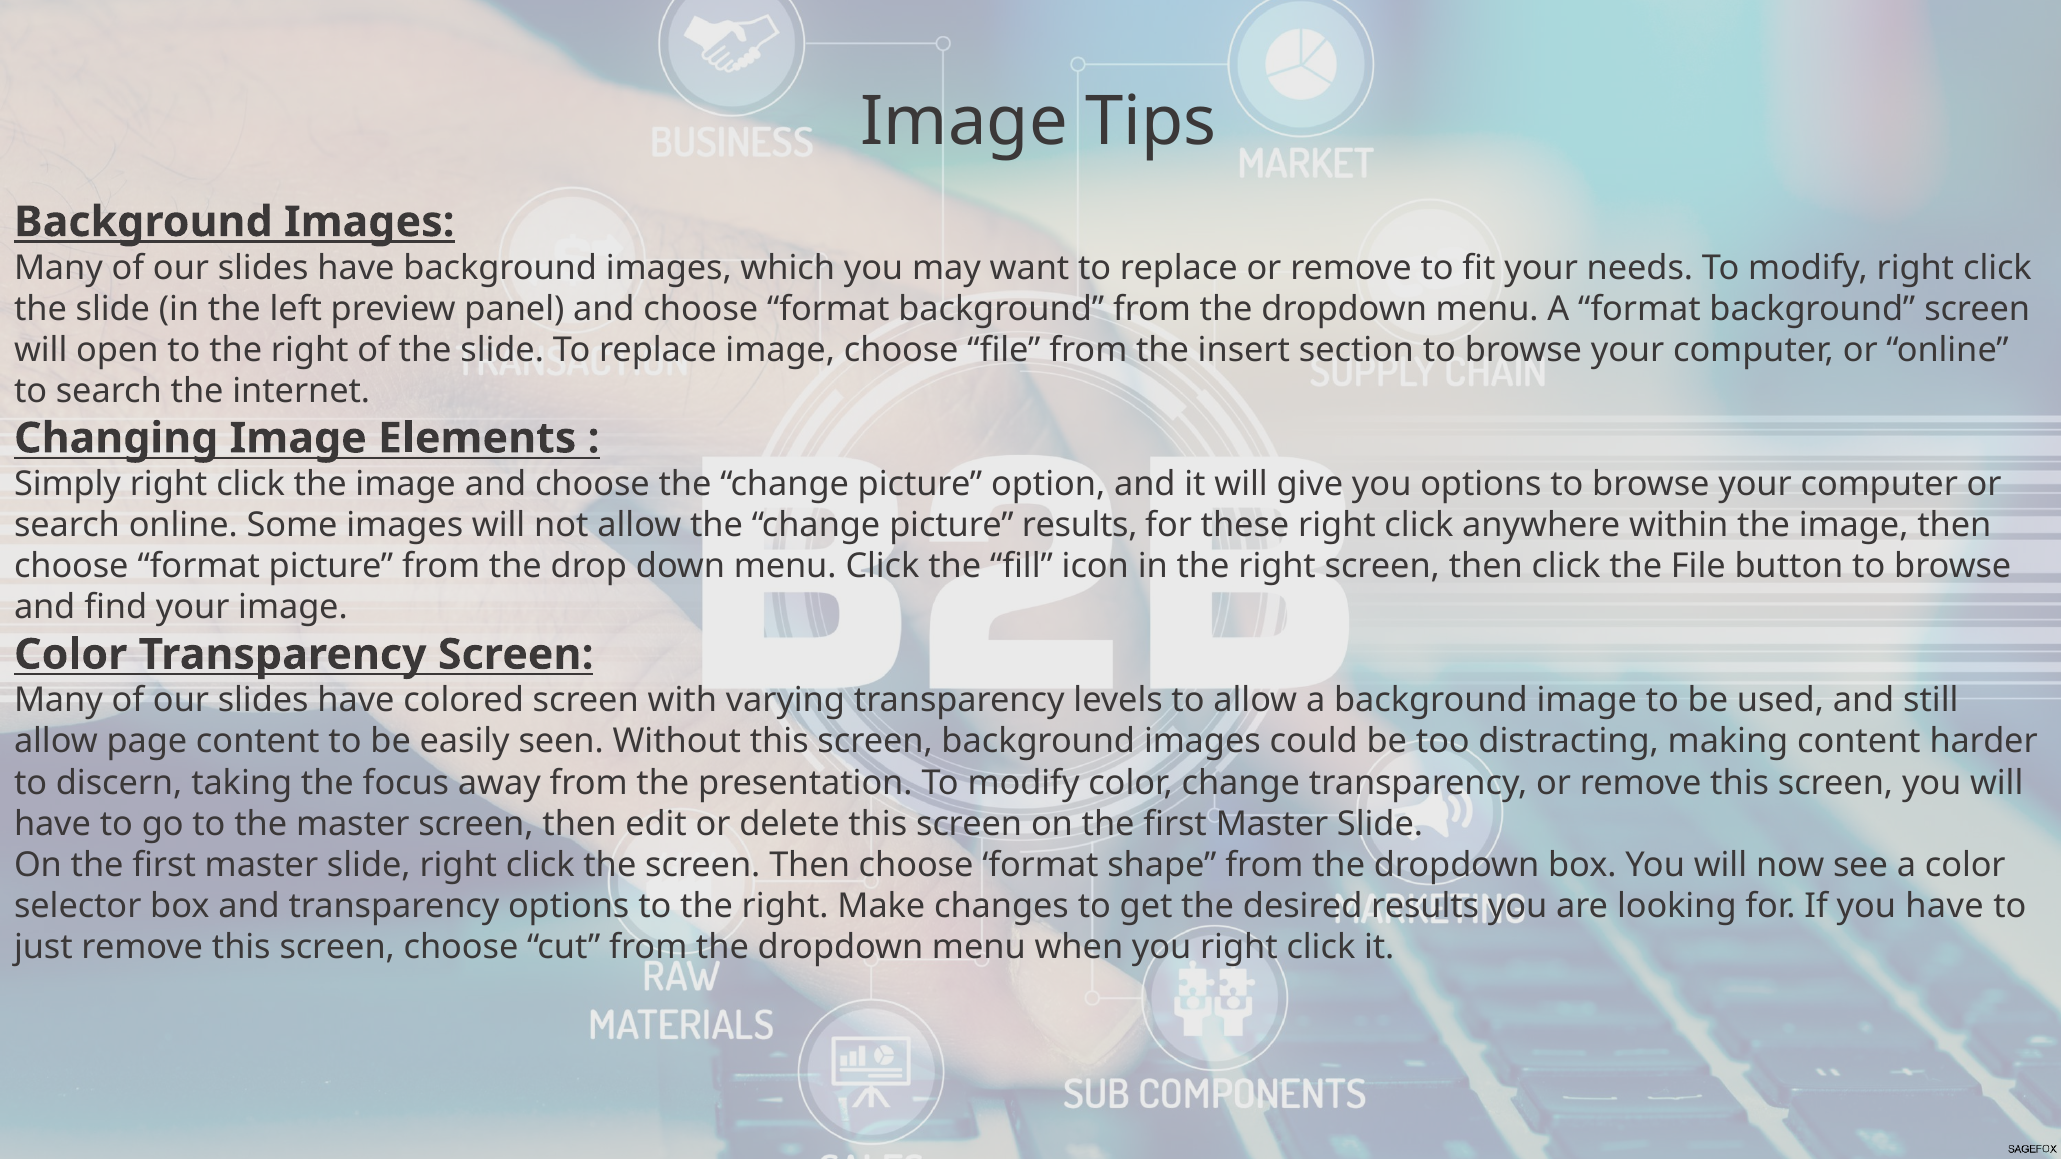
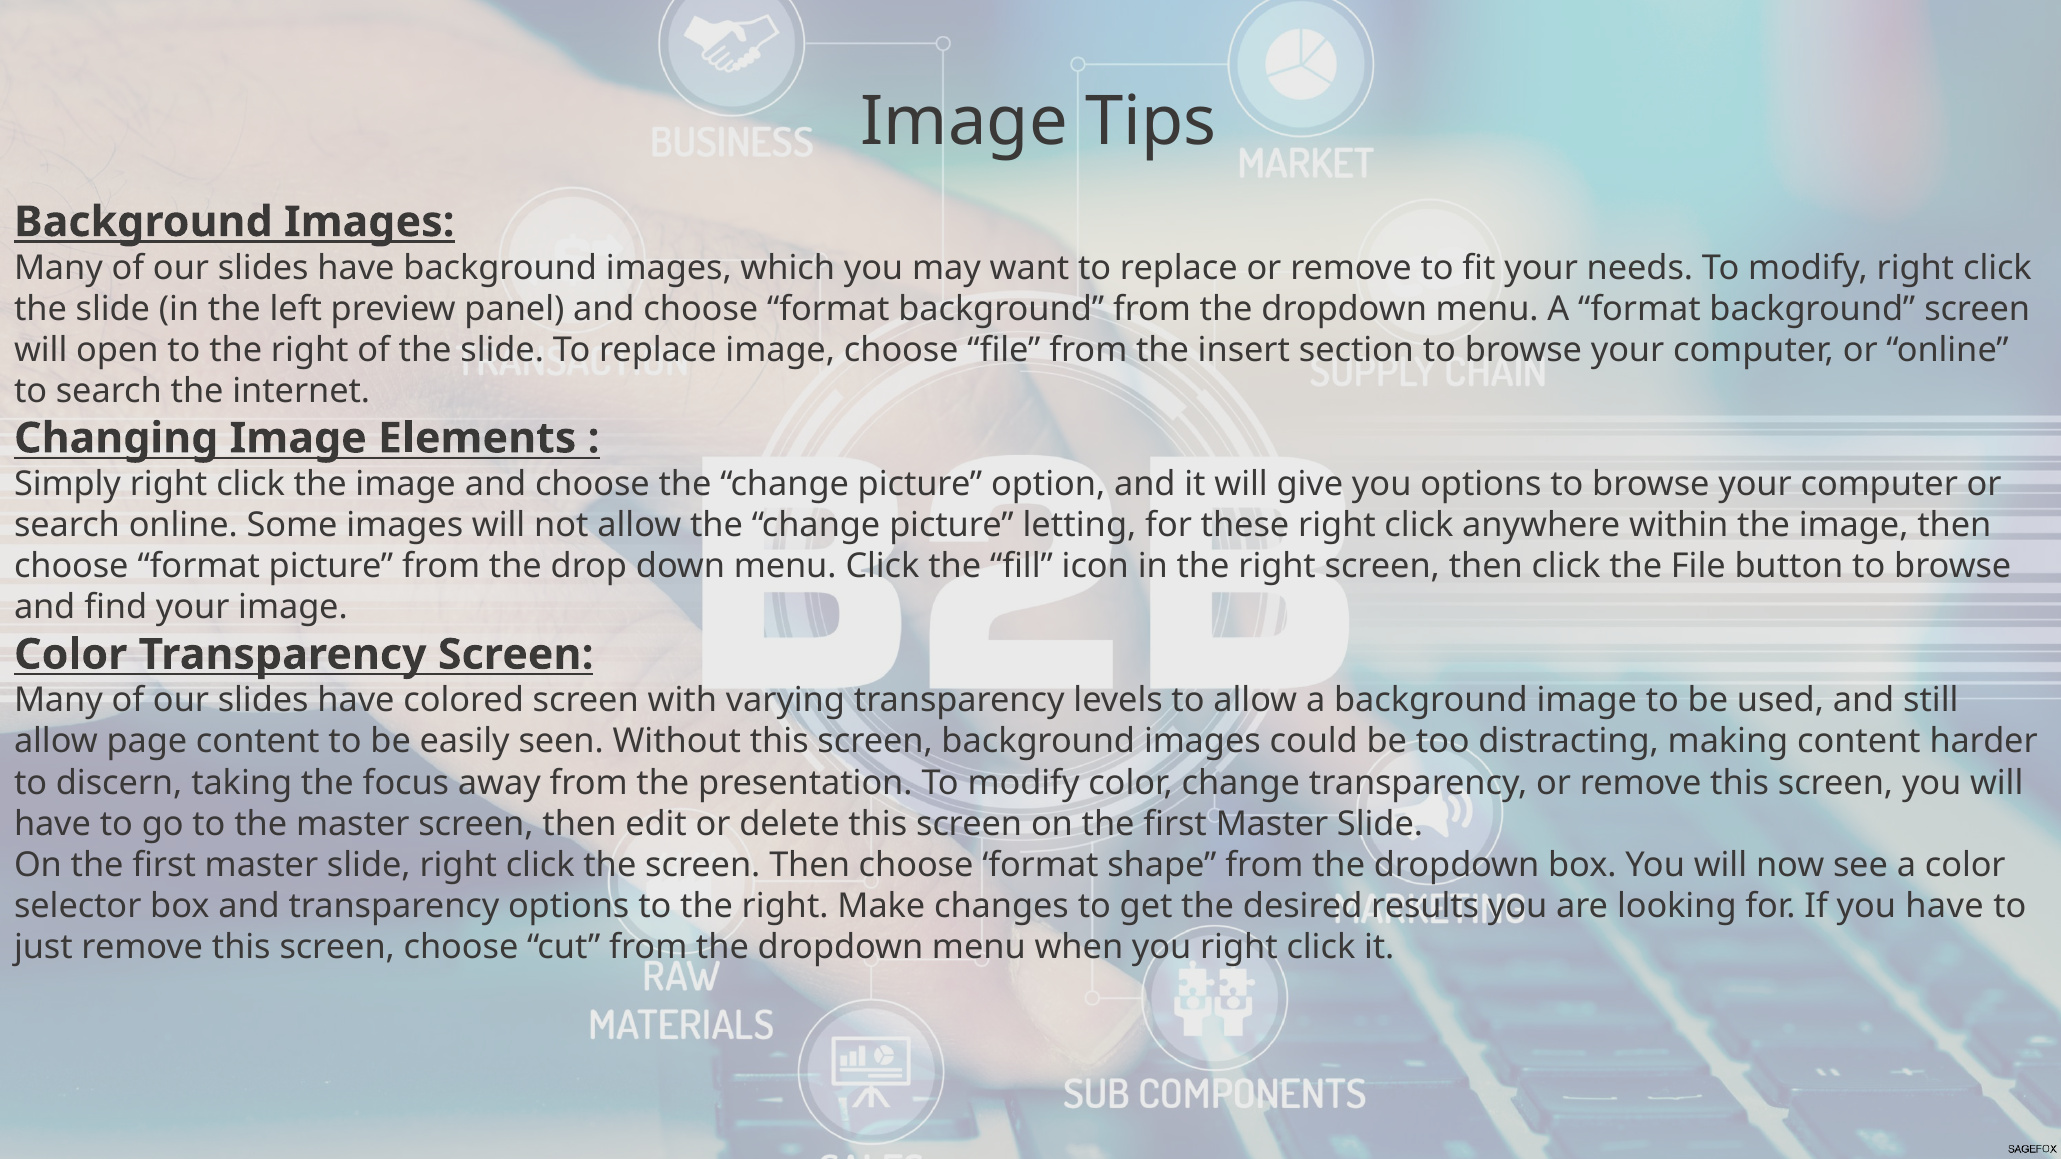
picture results: results -> letting
